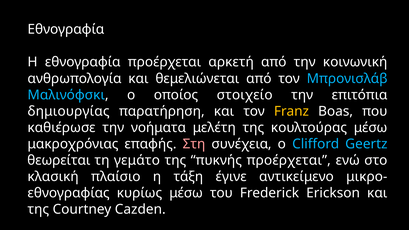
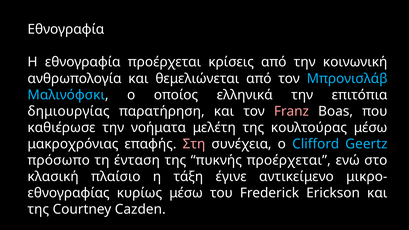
αρκετή: αρκετή -> κρίσεις
στοιχείο: στοιχείο -> ελληνικά
Franz colour: yellow -> pink
θεωρείται: θεωρείται -> πρόσωπο
γεμάτο: γεμάτο -> ένταση
